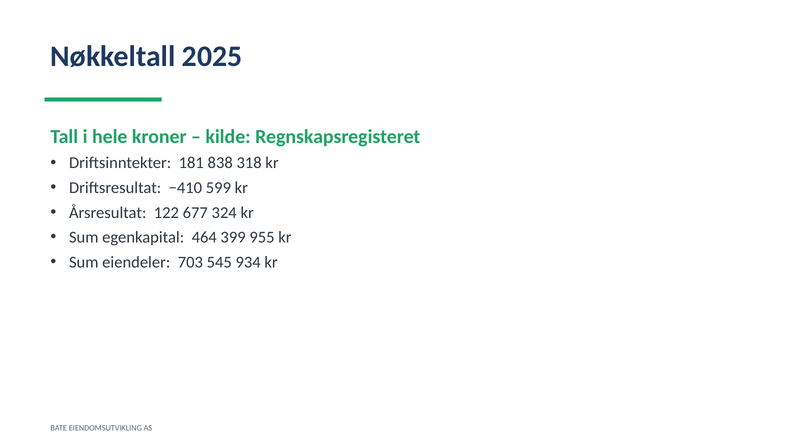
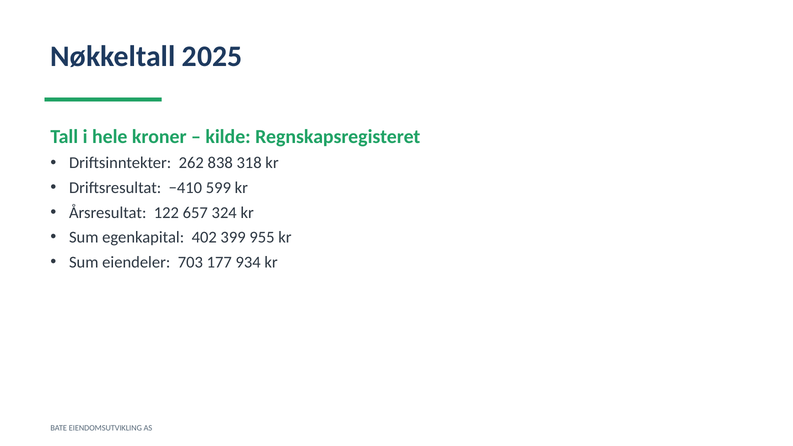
181: 181 -> 262
677: 677 -> 657
464: 464 -> 402
545: 545 -> 177
